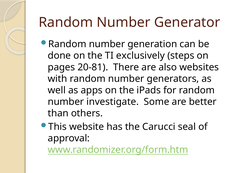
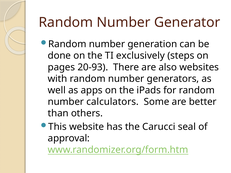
20-81: 20-81 -> 20-93
investigate: investigate -> calculators
